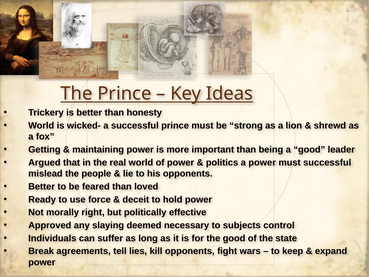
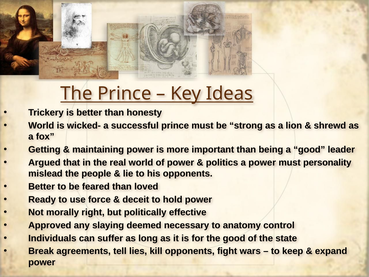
must successful: successful -> personality
subjects: subjects -> anatomy
